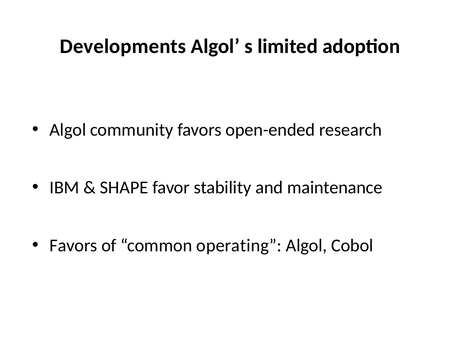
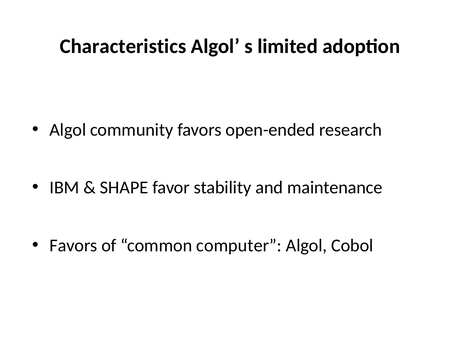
Developments: Developments -> Characteristics
operating: operating -> computer
